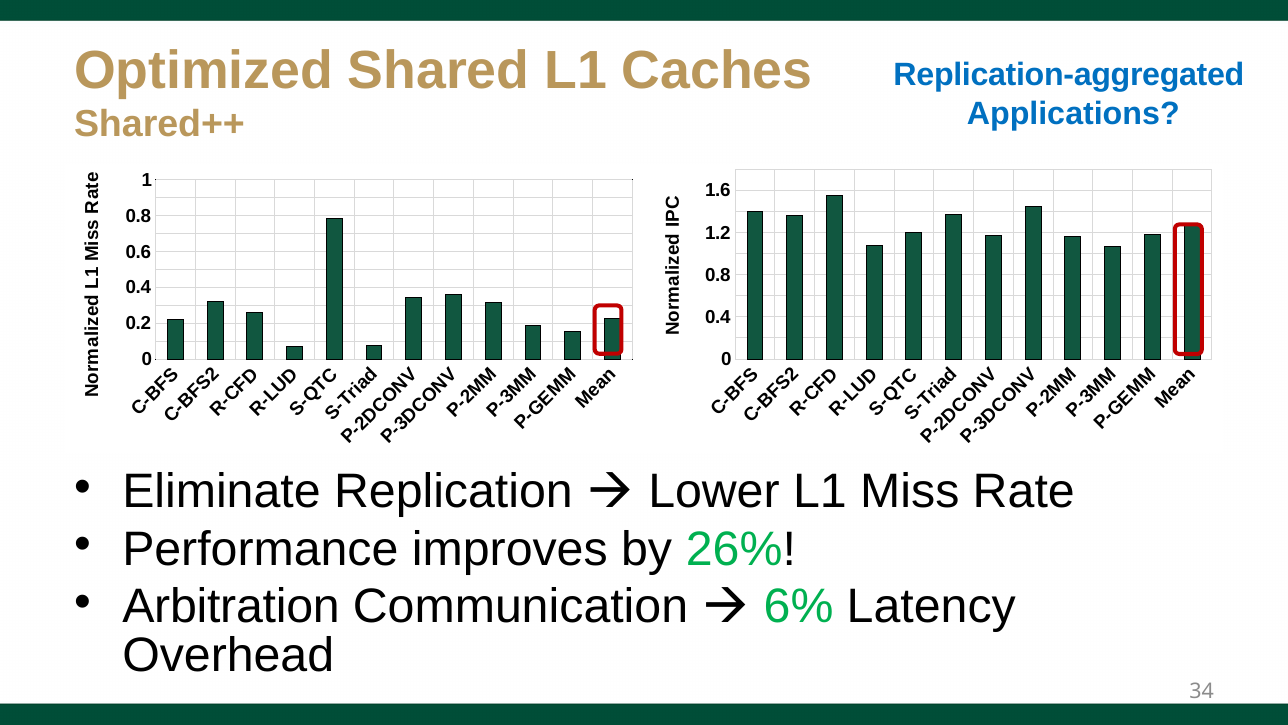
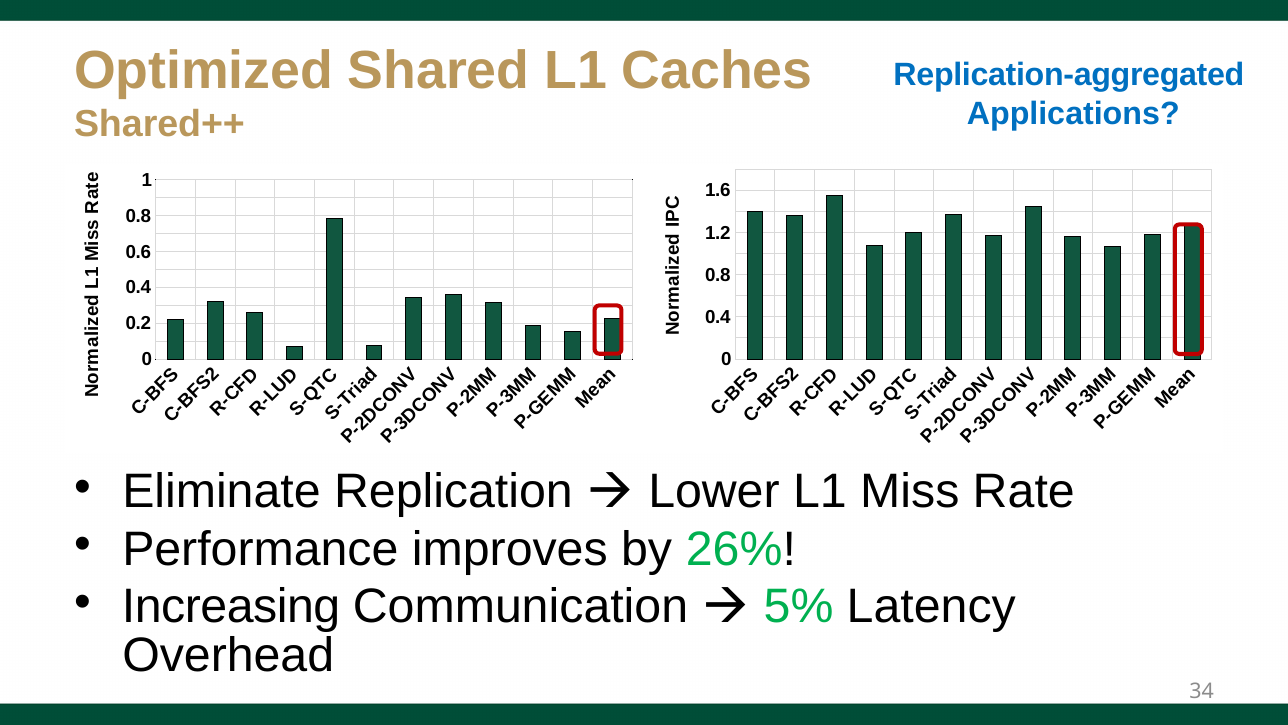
Arbitration: Arbitration -> Increasing
6%: 6% -> 5%
